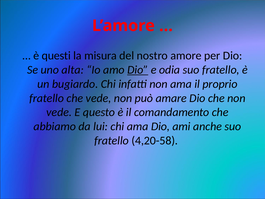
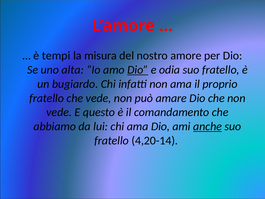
questi: questi -> tempi
anche underline: none -> present
4,20-58: 4,20-58 -> 4,20-14
